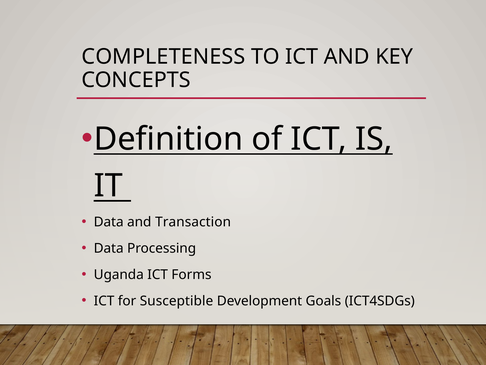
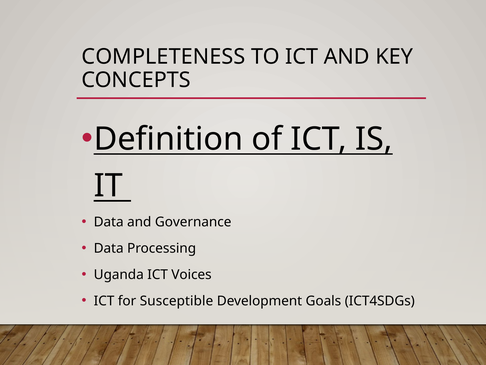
Transaction: Transaction -> Governance
Forms: Forms -> Voices
